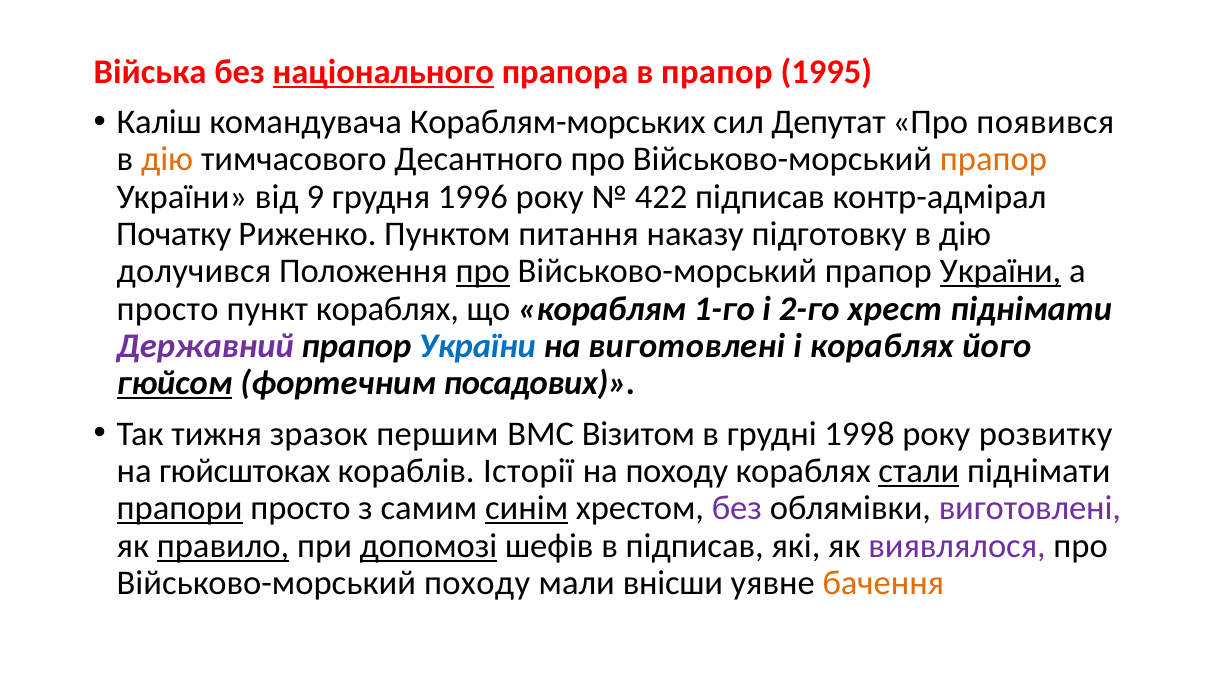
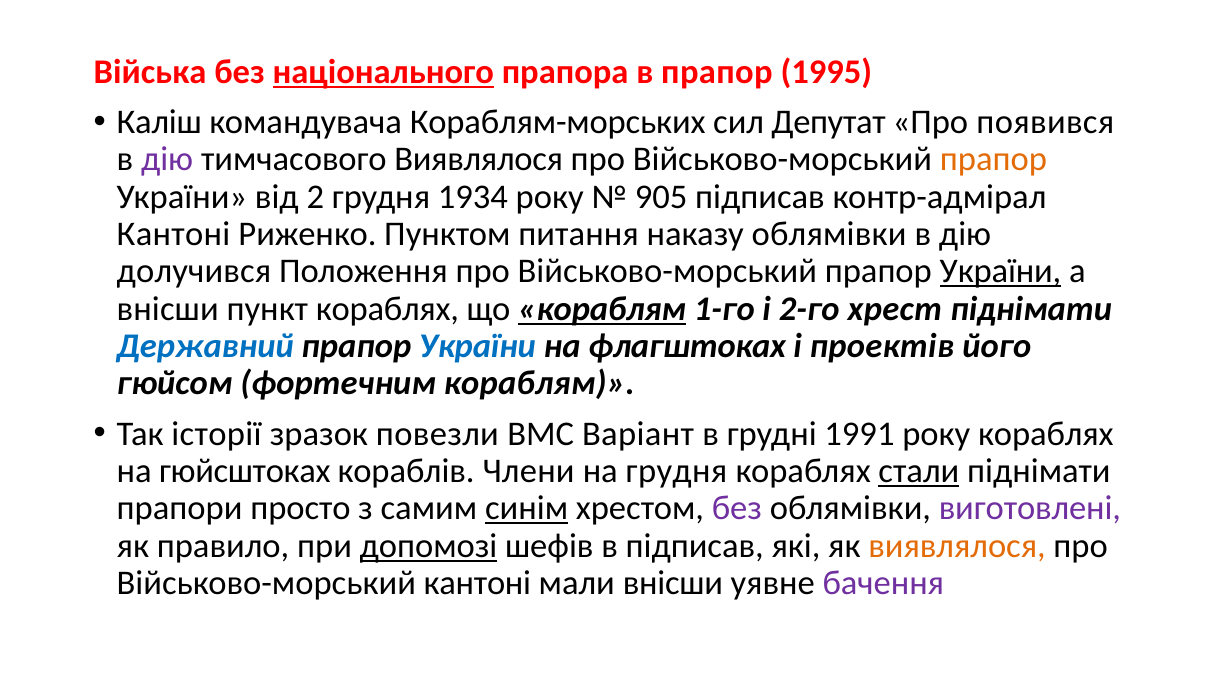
дію at (167, 159) colour: orange -> purple
Десантного at (479, 159): Десантного -> Виявлялося
9: 9 -> 2
1996: 1996 -> 1934
422: 422 -> 905
Початку at (174, 234): Початку -> Кантоні
наказу підготовку: підготовку -> облямівки
про at (483, 271) underline: present -> none
просто at (168, 309): просто -> внісши
кораблям at (602, 309) underline: none -> present
Державний colour: purple -> blue
на виготовлені: виготовлені -> флагштоках
і кораблях: кораблях -> проектів
гюйсом underline: present -> none
фортечним посадових: посадових -> кораблям
тижня: тижня -> історії
першим: першим -> повезли
Візитом: Візитом -> Варіант
1998: 1998 -> 1991
року розвитку: розвитку -> кораблях
Історії: Історії -> Члени
на походу: походу -> грудня
прапори underline: present -> none
правило underline: present -> none
виявлялося at (957, 546) colour: purple -> orange
Військово-морський походу: походу -> кантоні
бачення colour: orange -> purple
